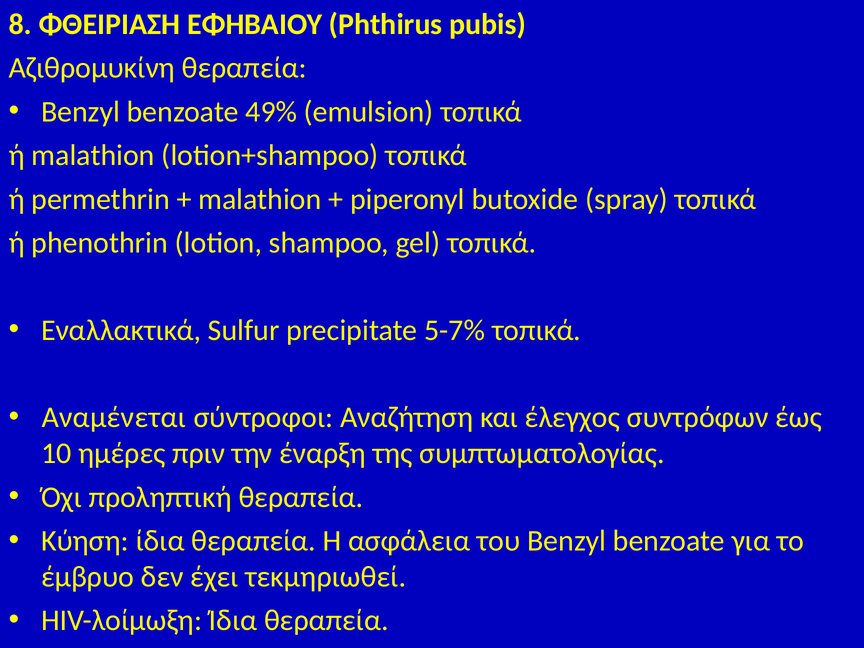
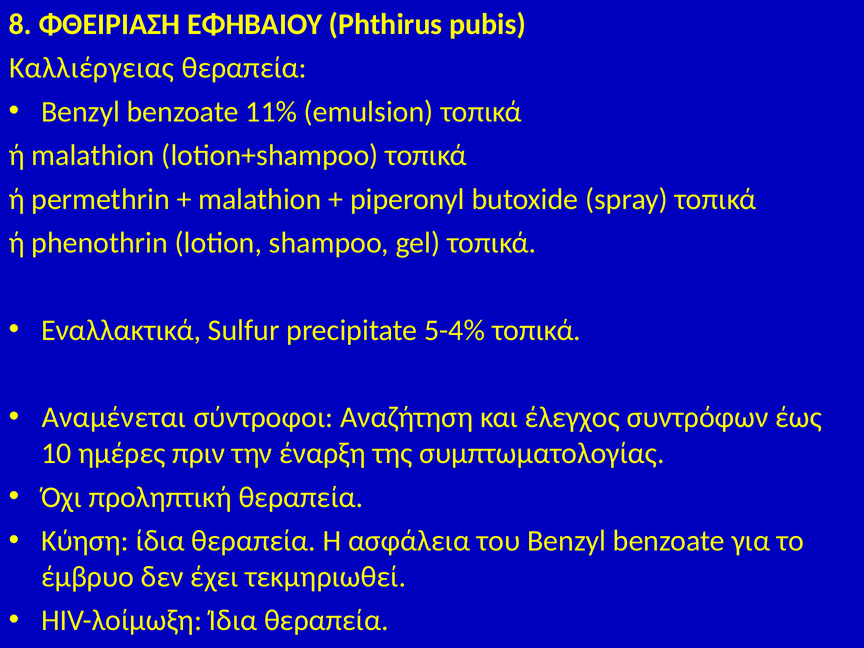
Αζιθρομυκίνη: Αζιθρομυκίνη -> Καλλιέργειας
49%: 49% -> 11%
5-7%: 5-7% -> 5-4%
